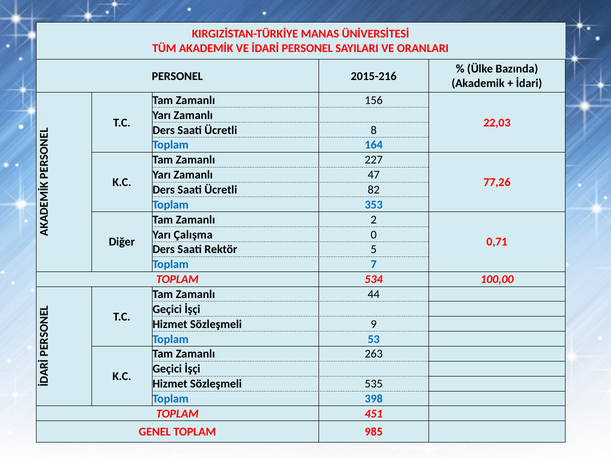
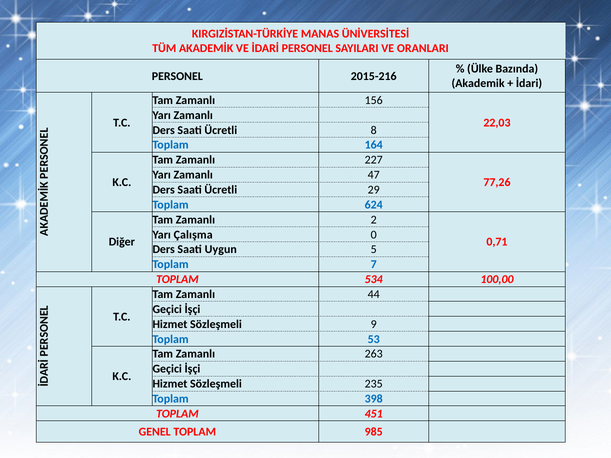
82: 82 -> 29
353: 353 -> 624
Rektör: Rektör -> Uygun
535: 535 -> 235
